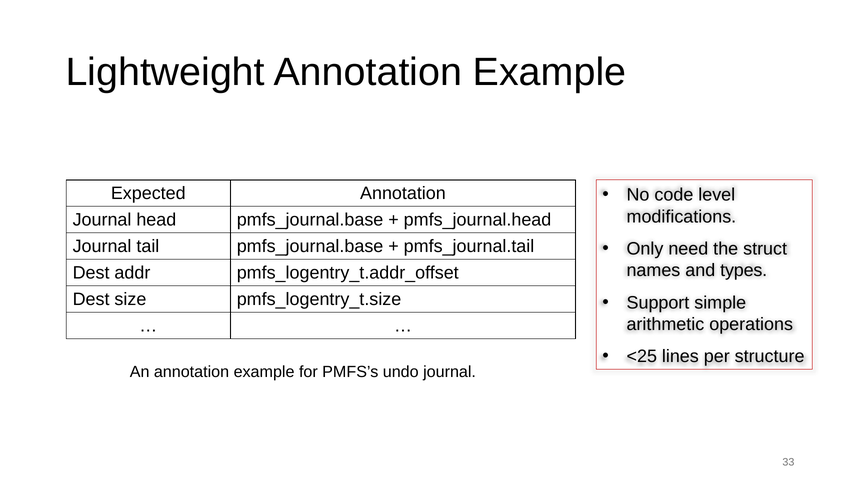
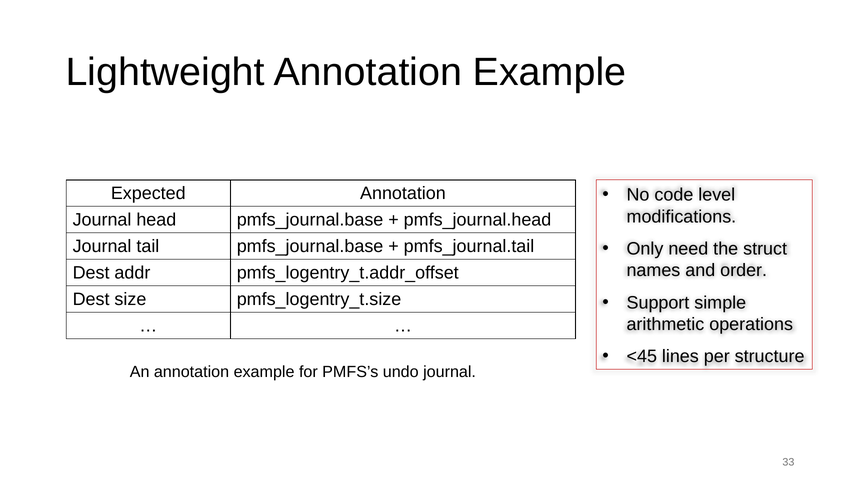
types: types -> order
<25: <25 -> <45
